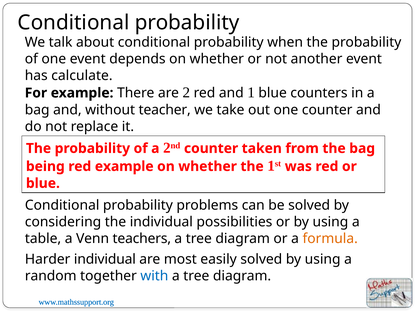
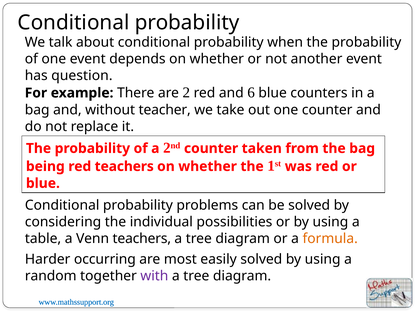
calculate: calculate -> question
1: 1 -> 6
red example: example -> teachers
Harder individual: individual -> occurring
with colour: blue -> purple
